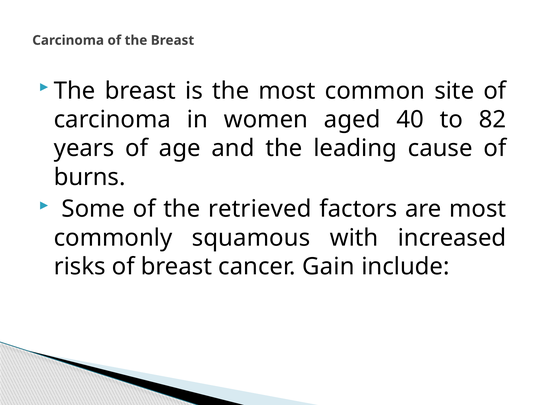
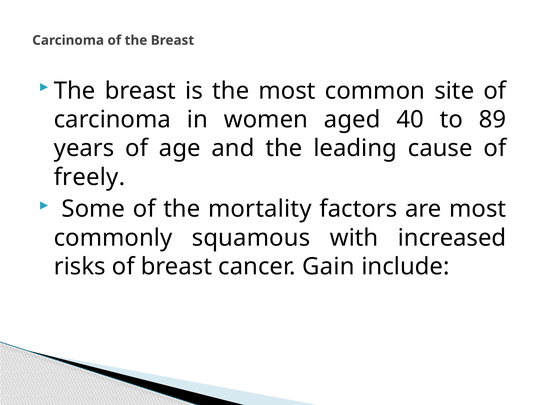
82: 82 -> 89
burns: burns -> freely
retrieved: retrieved -> mortality
